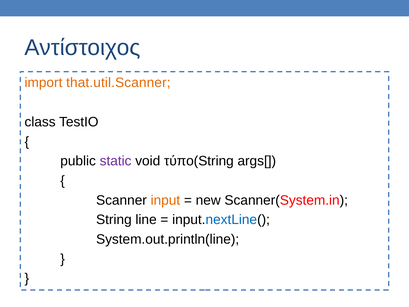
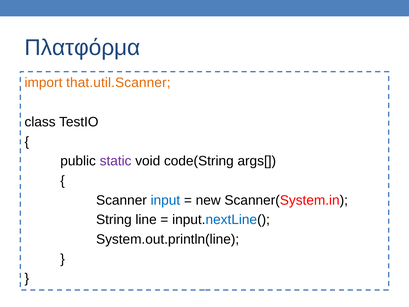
Αντίστοιχος: Αντίστοιχος -> Πλατφόρμα
τύπο(String: τύπο(String -> code(String
input colour: orange -> blue
